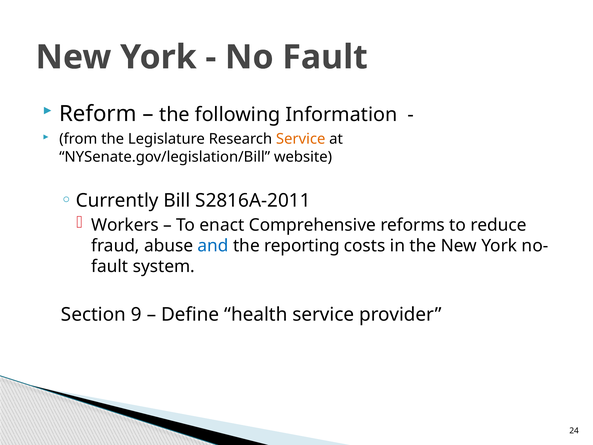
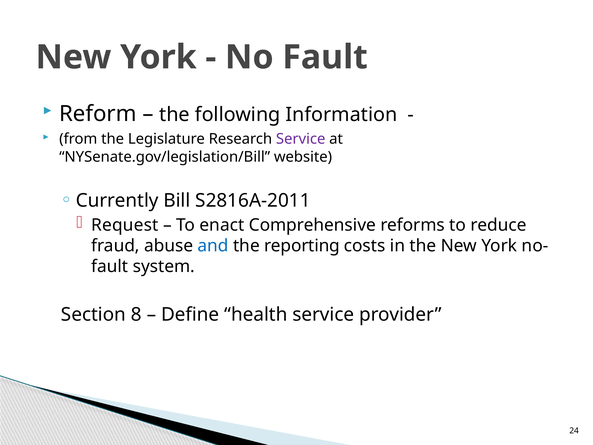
Service at (301, 139) colour: orange -> purple
Workers: Workers -> Request
9: 9 -> 8
